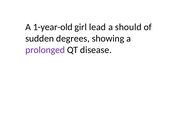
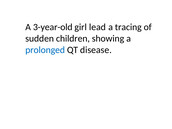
1-year-old: 1-year-old -> 3-year-old
should: should -> tracing
degrees: degrees -> children
prolonged colour: purple -> blue
